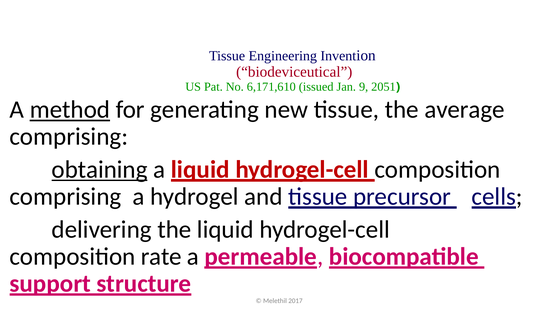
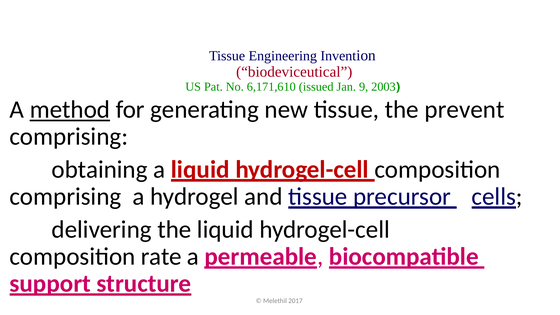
2051: 2051 -> 2003
average: average -> prevent
obtaining underline: present -> none
